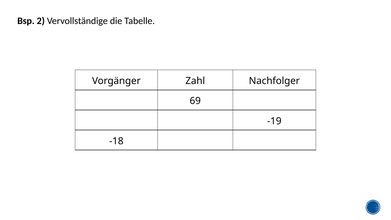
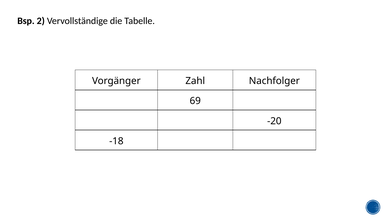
-19: -19 -> -20
